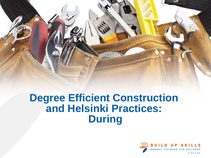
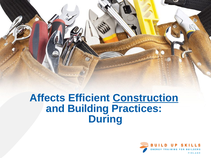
Degree: Degree -> Affects
Construction underline: none -> present
Helsinki: Helsinki -> Building
